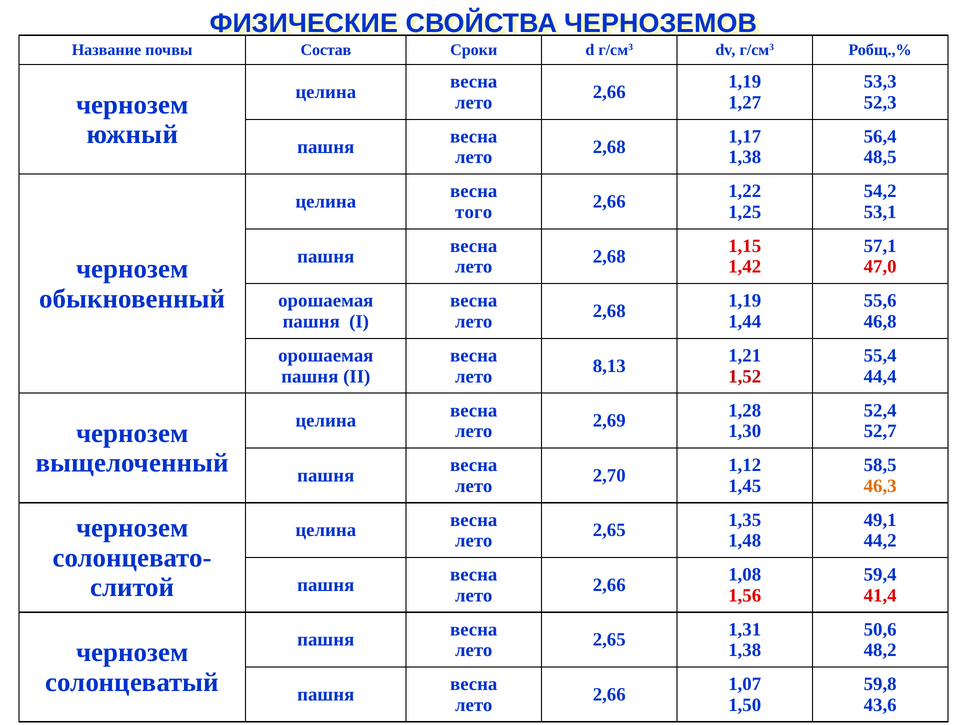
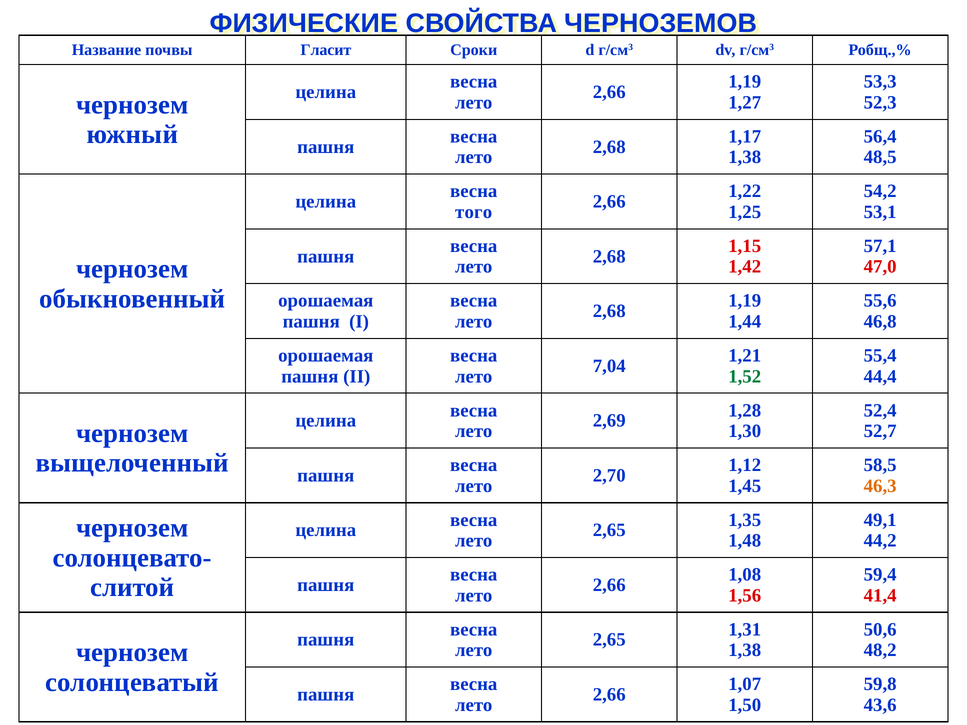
Состав: Состав -> Гласит
8,13: 8,13 -> 7,04
1,52 colour: red -> green
